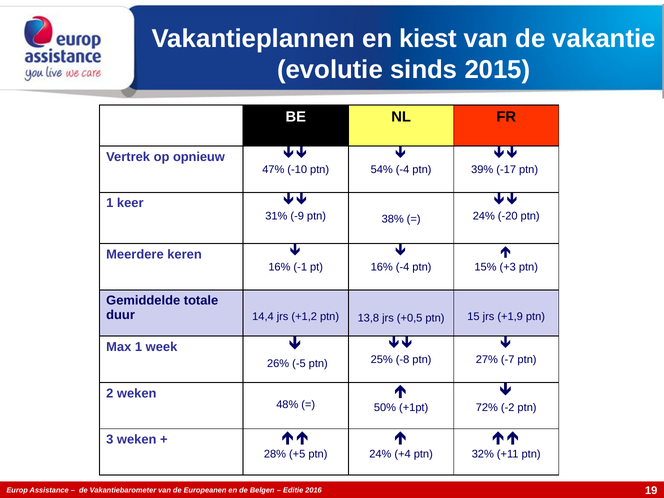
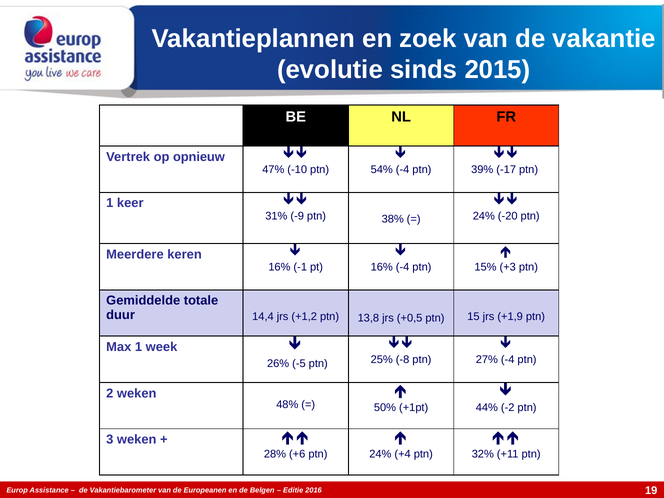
kiest: kiest -> zoek
27% -7: -7 -> -4
72%: 72% -> 44%
+5: +5 -> +6
